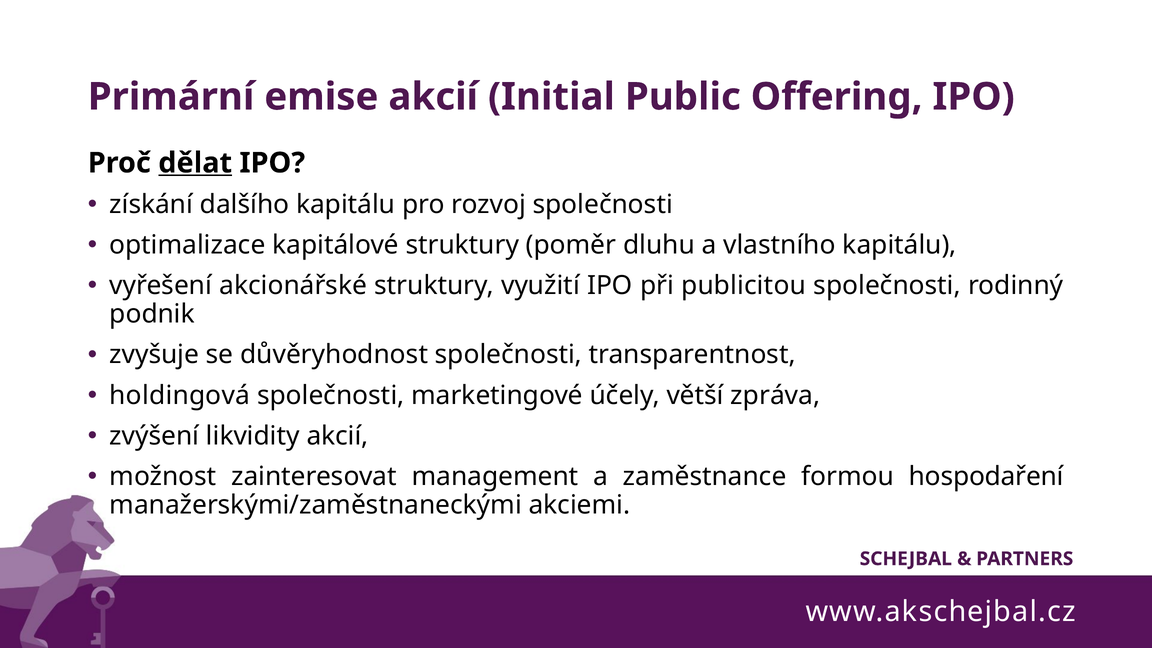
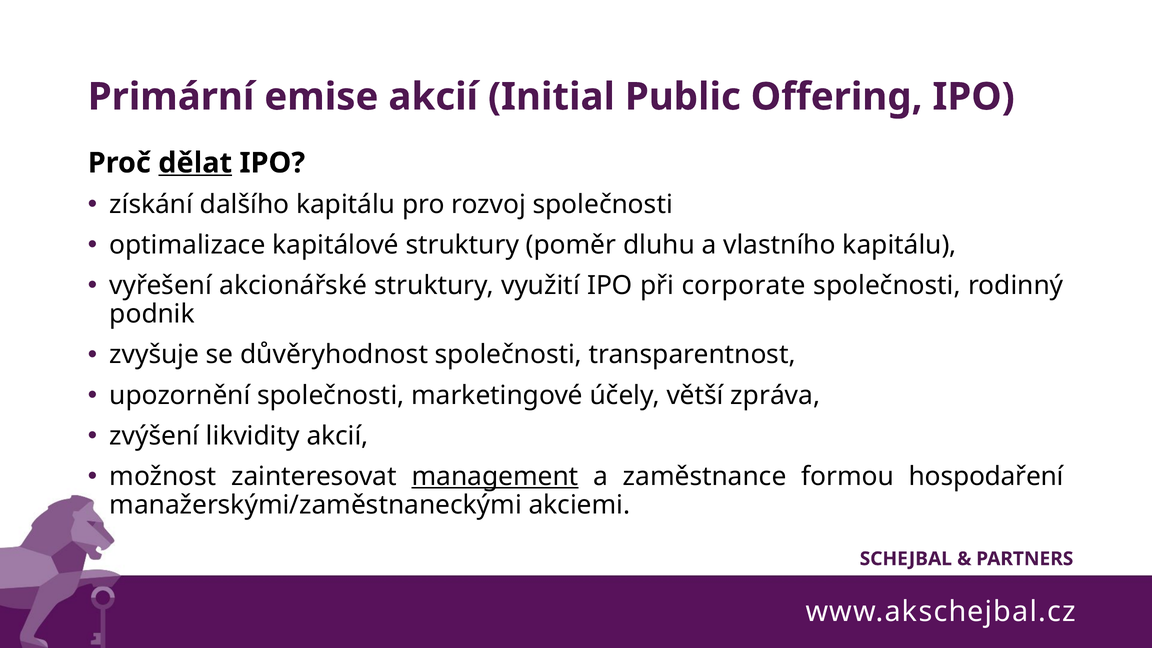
publicitou: publicitou -> corporate
holdingová: holdingová -> upozornění
management underline: none -> present
